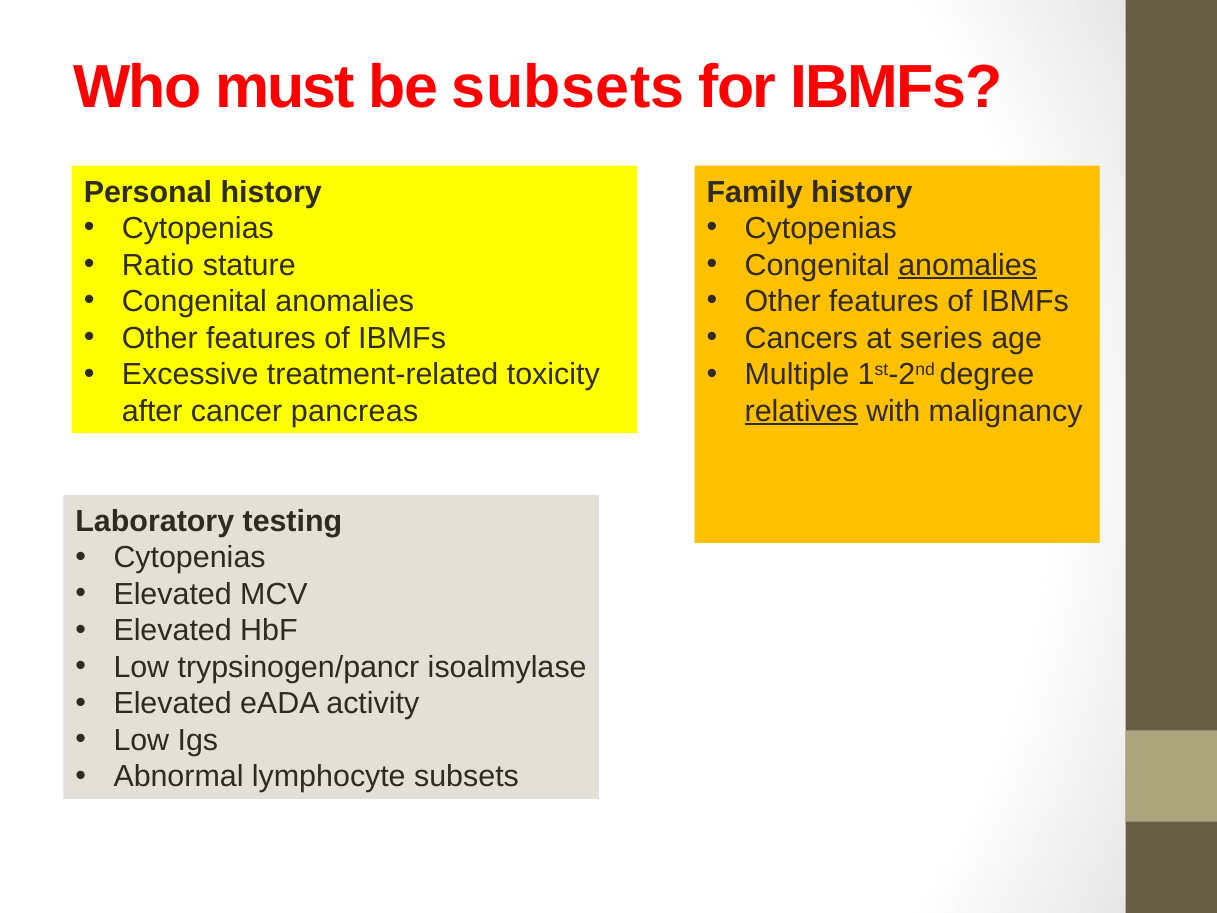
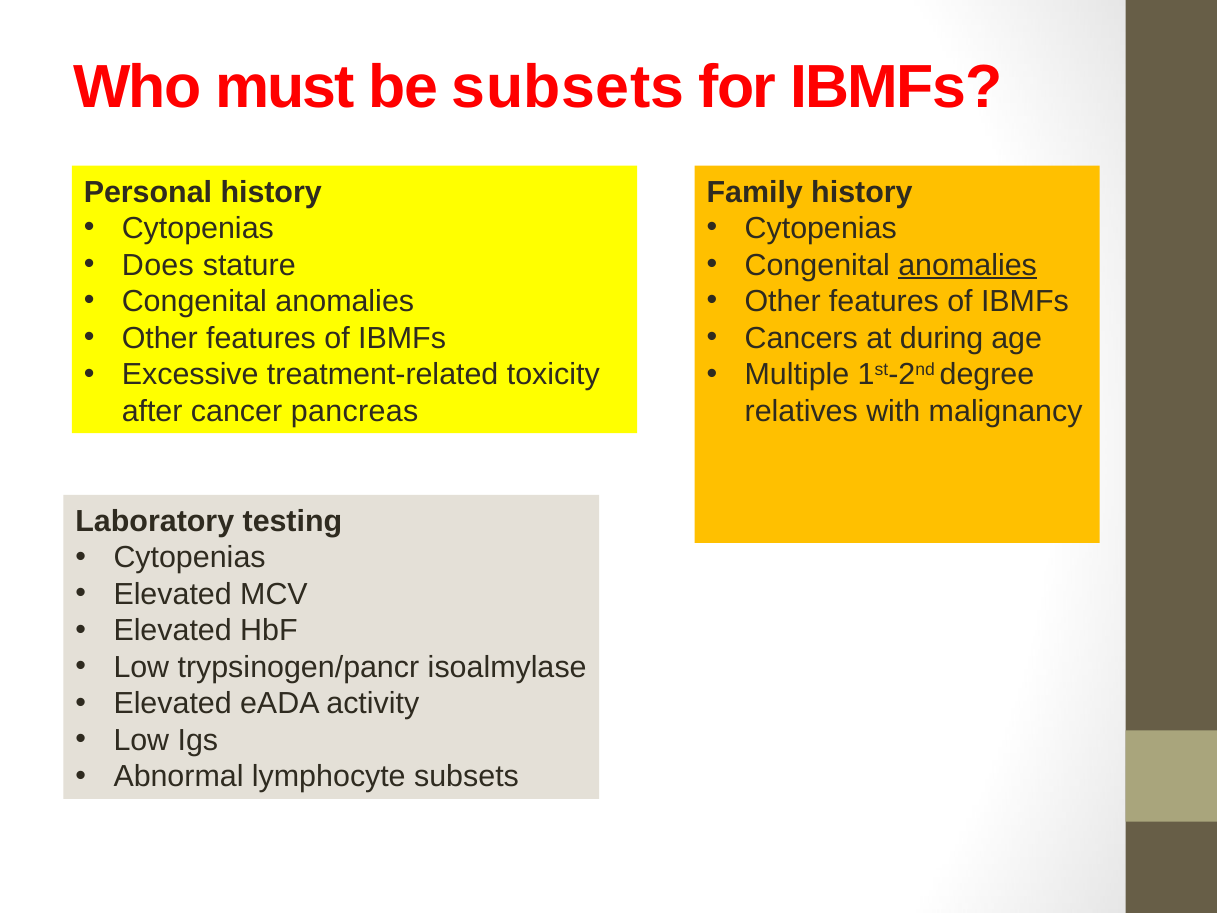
Ratio: Ratio -> Does
series: series -> during
relatives underline: present -> none
